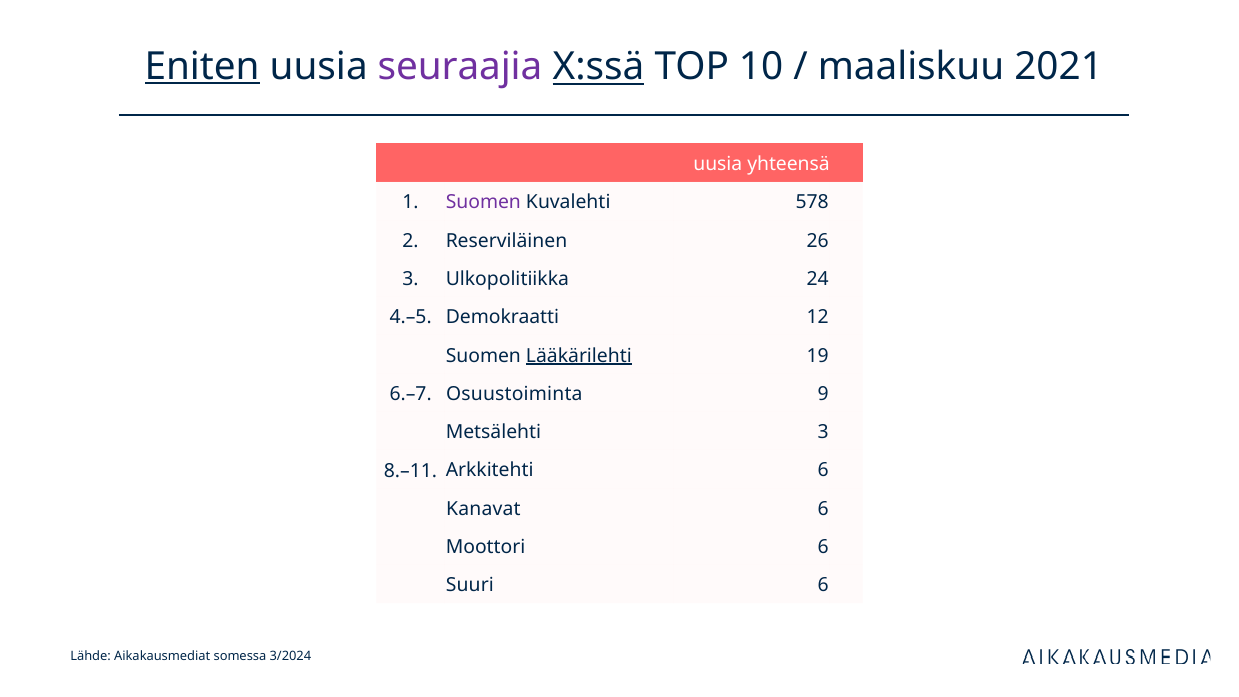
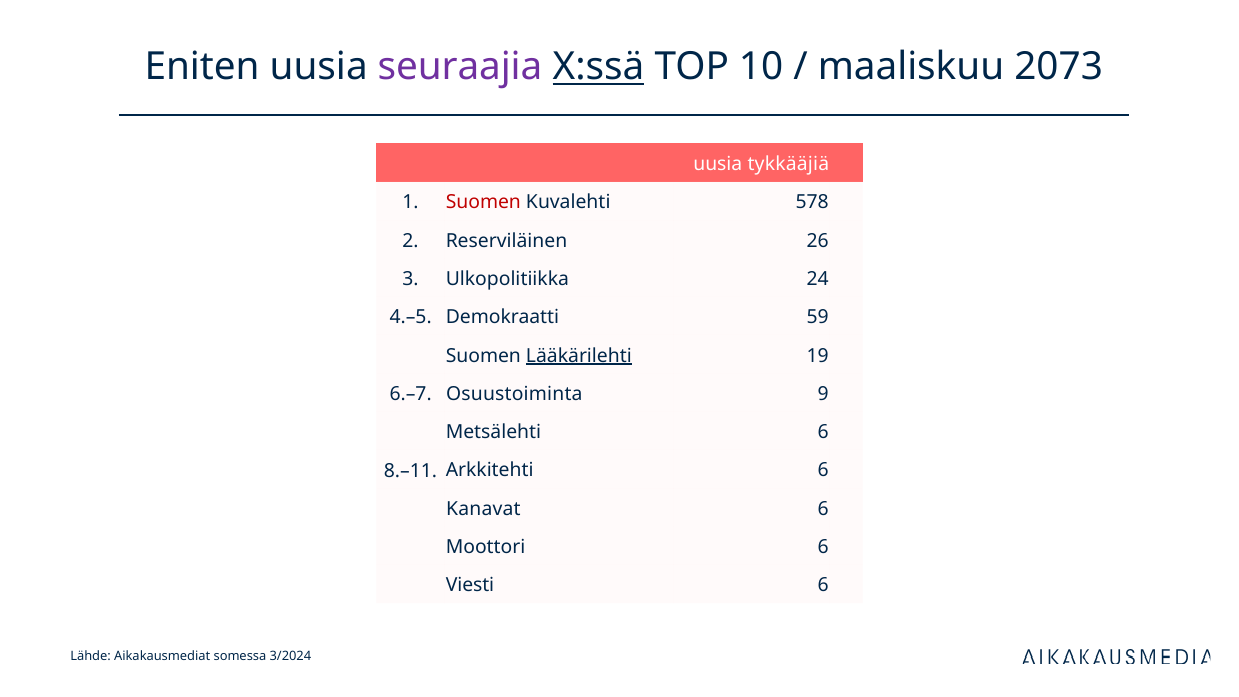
Eniten underline: present -> none
2021: 2021 -> 2073
yhteensä: yhteensä -> tykkääjiä
Suomen at (483, 202) colour: purple -> red
12: 12 -> 59
Metsälehti 3: 3 -> 6
Suuri: Suuri -> Viesti
